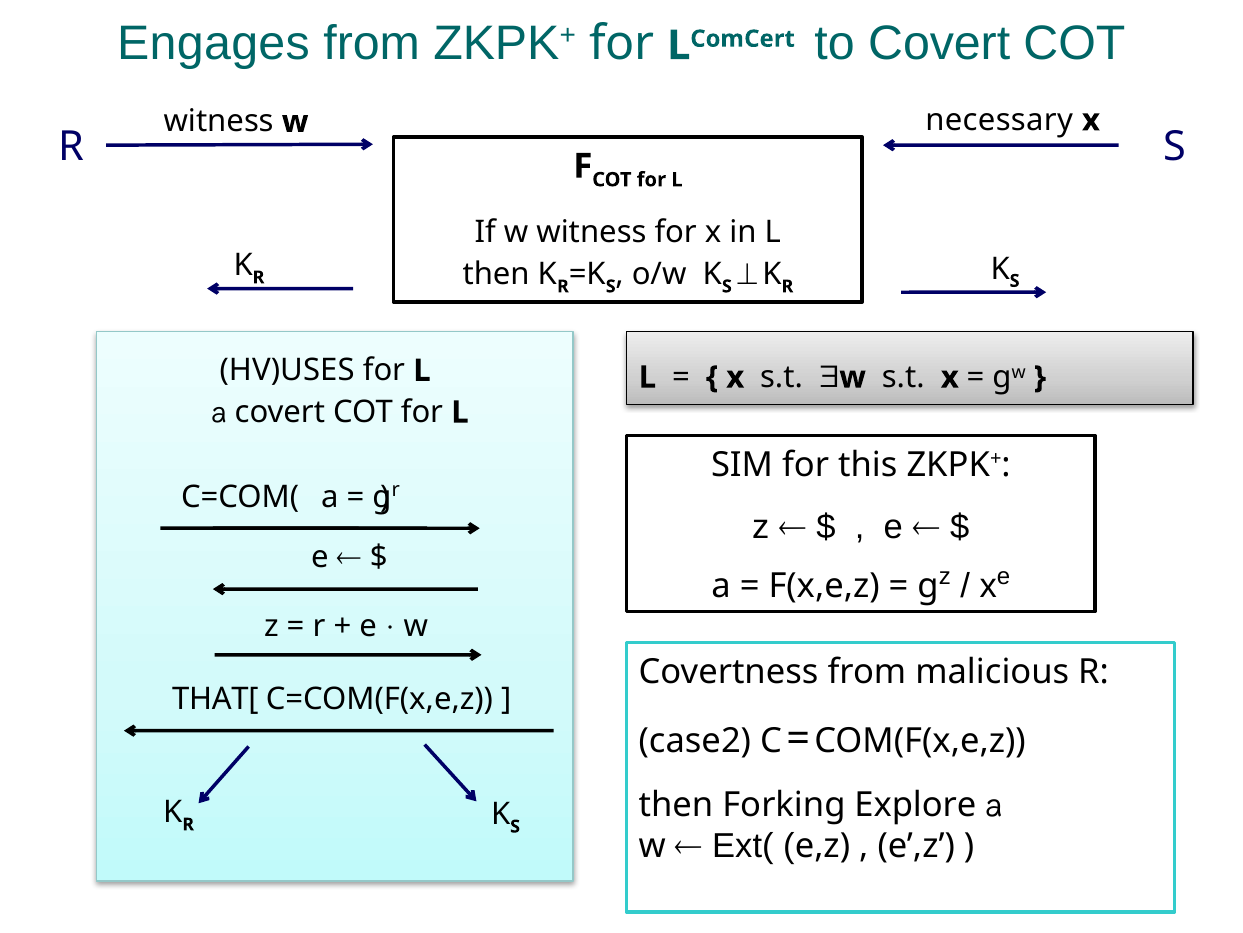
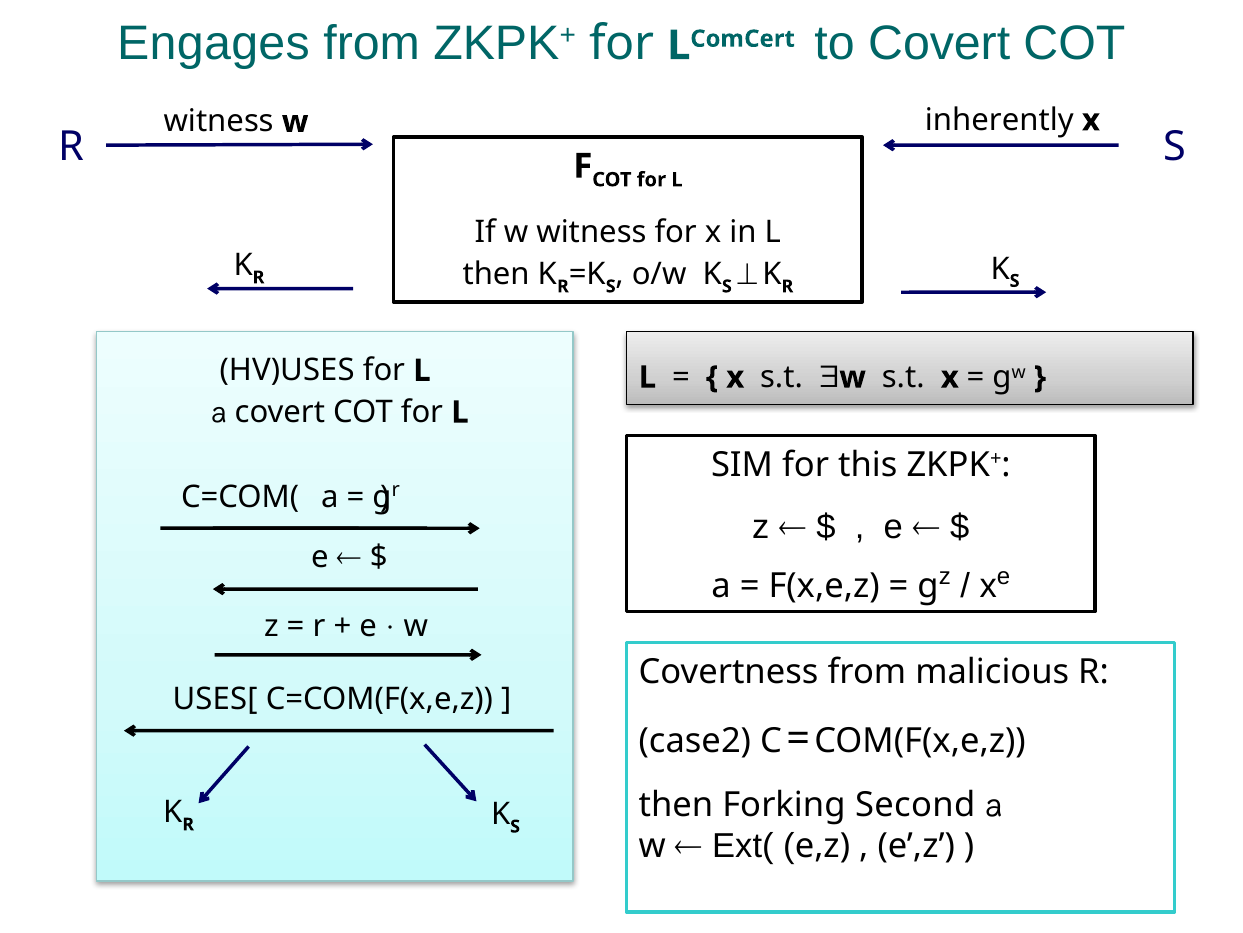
necessary: necessary -> inherently
THAT[: THAT[ -> USES[
Explore: Explore -> Second
